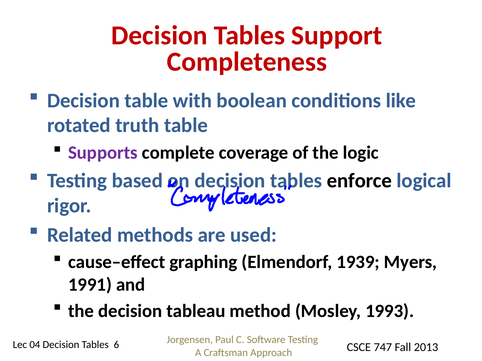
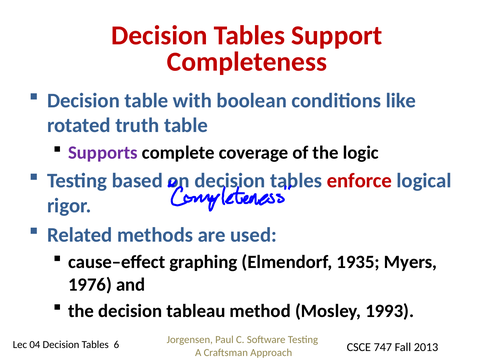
enforce colour: black -> red
1939: 1939 -> 1935
1991: 1991 -> 1976
